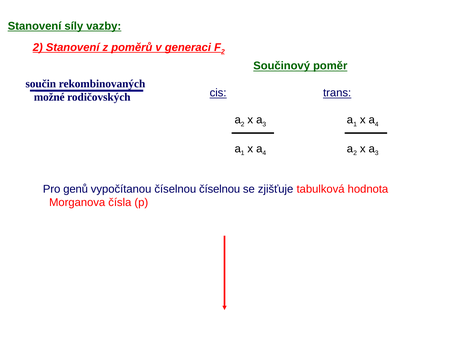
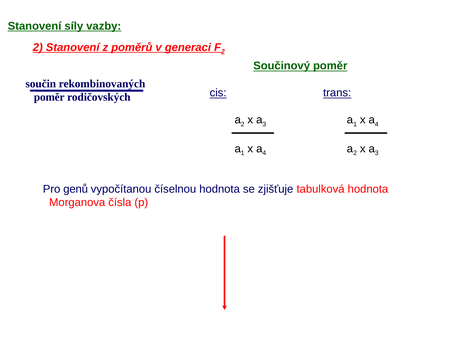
možné at (49, 97): možné -> poměr
číselnou číselnou: číselnou -> hodnota
